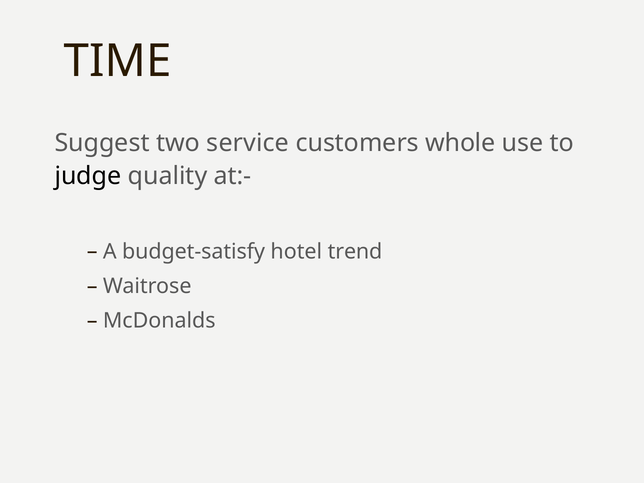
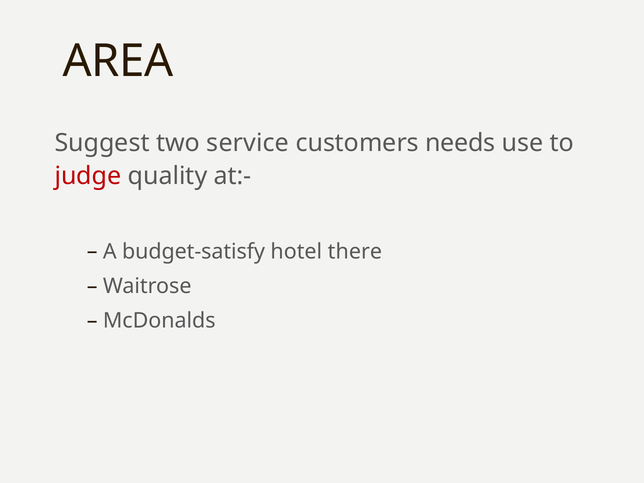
TIME: TIME -> AREA
whole: whole -> needs
judge colour: black -> red
trend: trend -> there
